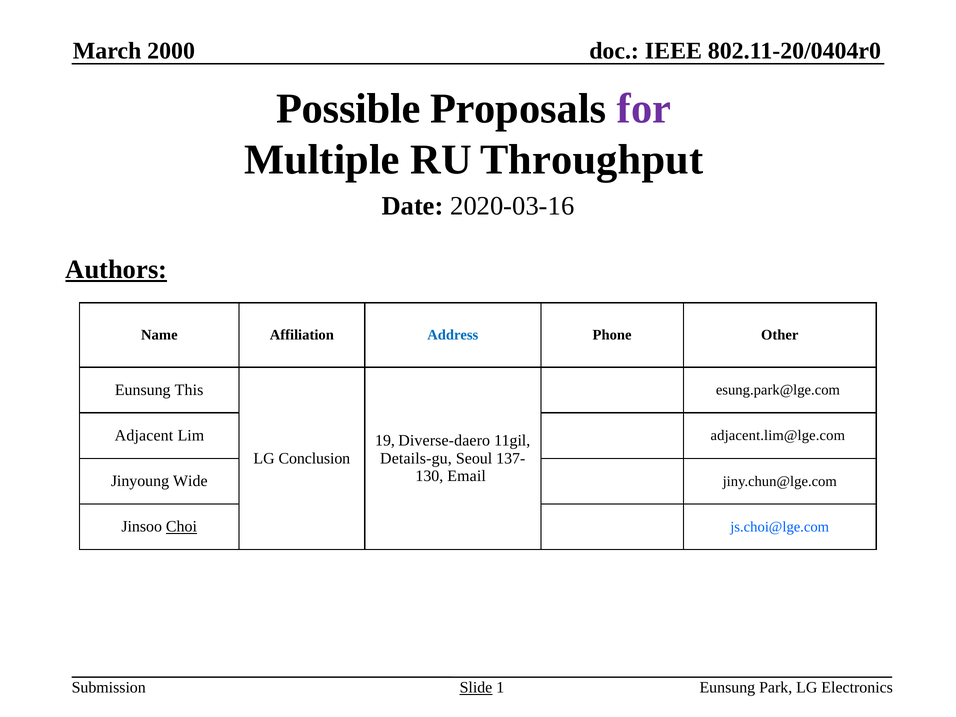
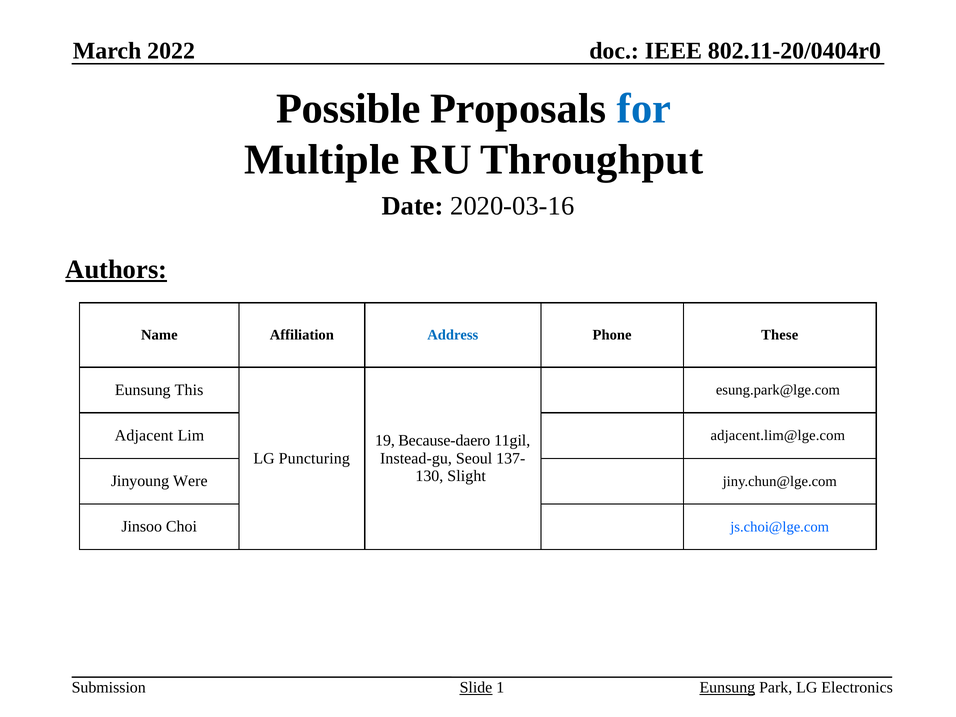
2000: 2000 -> 2022
for colour: purple -> blue
Other: Other -> These
Diverse-daero: Diverse-daero -> Because-daero
Conclusion: Conclusion -> Puncturing
Details-gu: Details-gu -> Instead-gu
Email: Email -> Slight
Wide: Wide -> Were
Choi underline: present -> none
Eunsung at (727, 688) underline: none -> present
